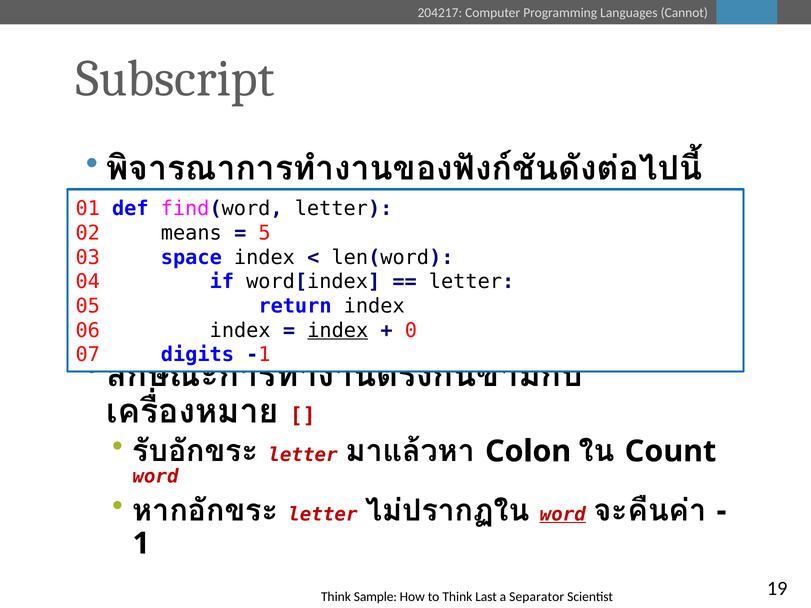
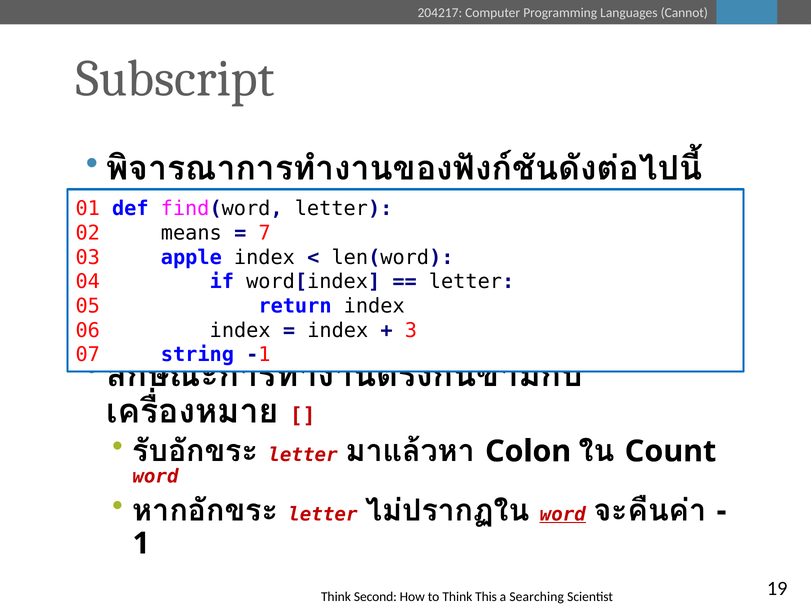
5: 5 -> 7
space: space -> apple
index at (338, 331) underline: present -> none
0: 0 -> 3
digits: digits -> string
Sample: Sample -> Second
Last: Last -> This
Separator: Separator -> Searching
